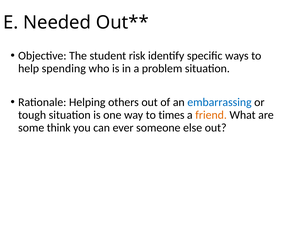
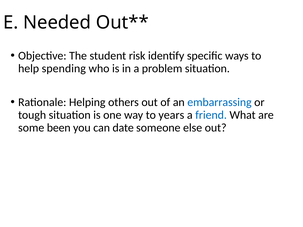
times: times -> years
friend colour: orange -> blue
think: think -> been
ever: ever -> date
